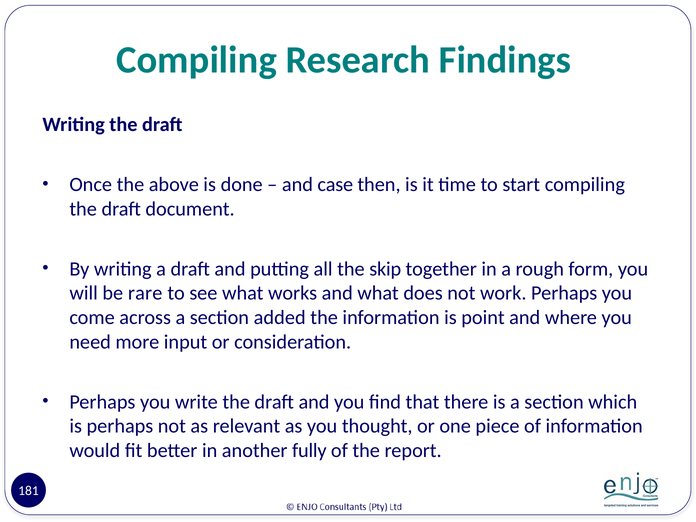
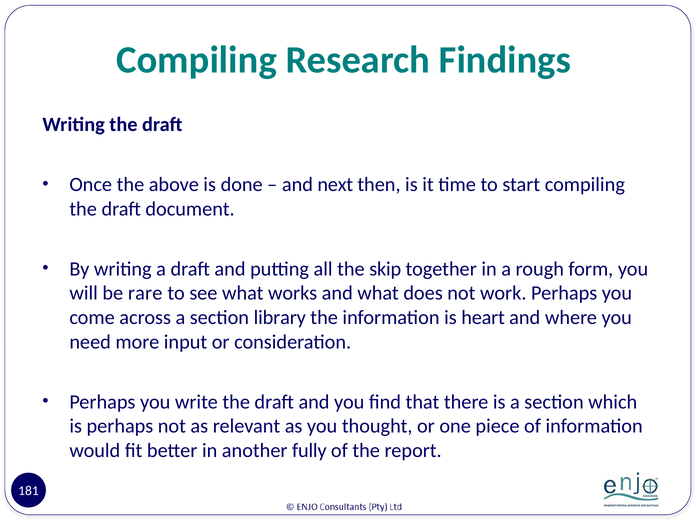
case: case -> next
added: added -> library
point: point -> heart
